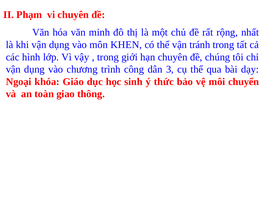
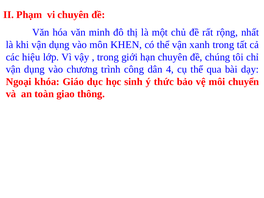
tránh: tránh -> xanh
hình: hình -> hiệu
3: 3 -> 4
